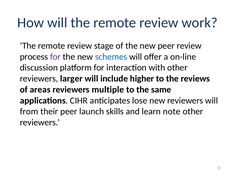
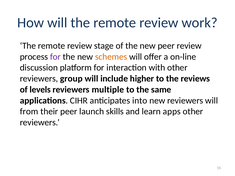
schemes colour: blue -> orange
larger: larger -> group
areas: areas -> levels
lose: lose -> into
note: note -> apps
